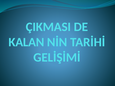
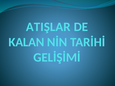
ÇIKMASI: ÇIKMASI -> ATIŞLAR
